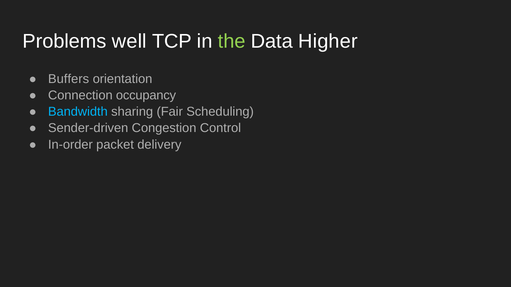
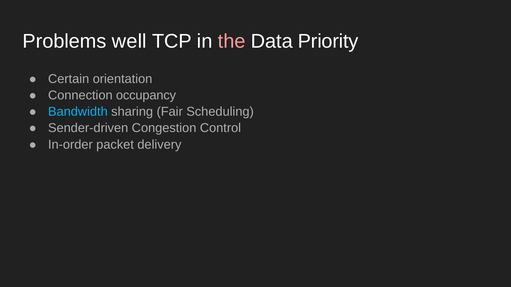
the colour: light green -> pink
Higher: Higher -> Priority
Buffers: Buffers -> Certain
